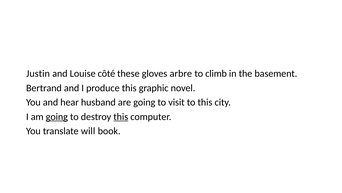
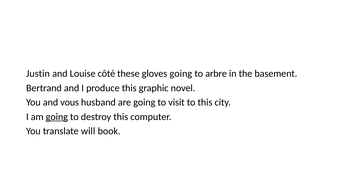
gloves arbre: arbre -> going
climb: climb -> arbre
hear: hear -> vous
this at (121, 116) underline: present -> none
